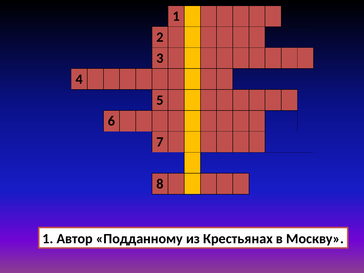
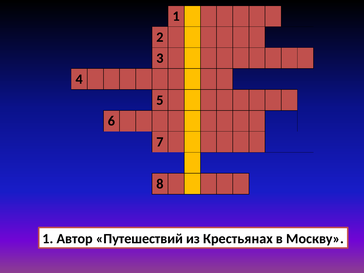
Подданному: Подданному -> Путешествий
